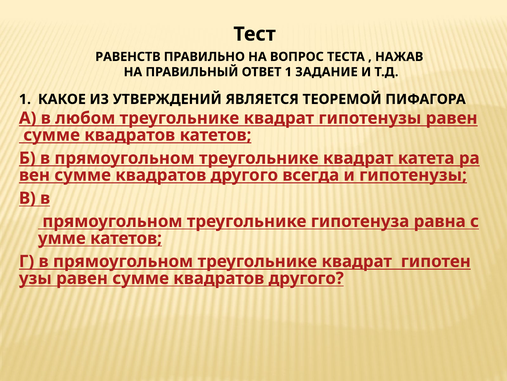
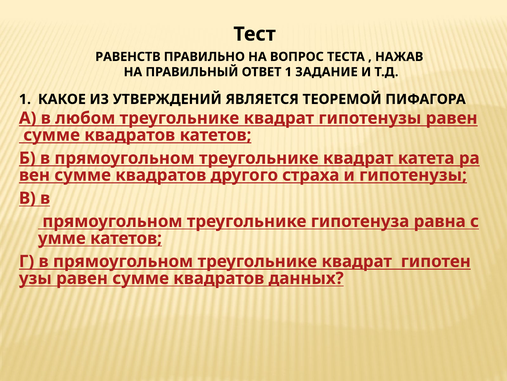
всегда: всегда -> страха
равен сумме квадратов другого: другого -> данных
